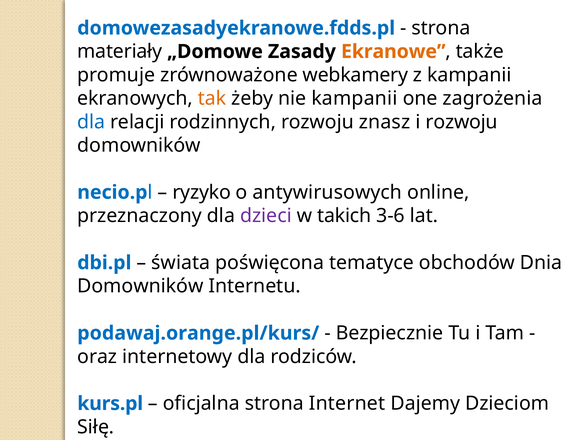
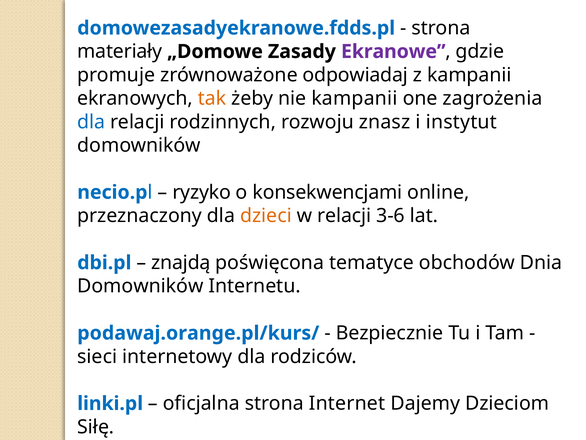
Ekranowe colour: orange -> purple
także: także -> gdzie
webkamery: webkamery -> odpowiadaj
i rozwoju: rozwoju -> instytut
antywirusowych: antywirusowych -> konsekwencjami
dzieci colour: purple -> orange
w takich: takich -> relacji
świata: świata -> znajdą
oraz: oraz -> sieci
kurs.pl: kurs.pl -> linki.pl
